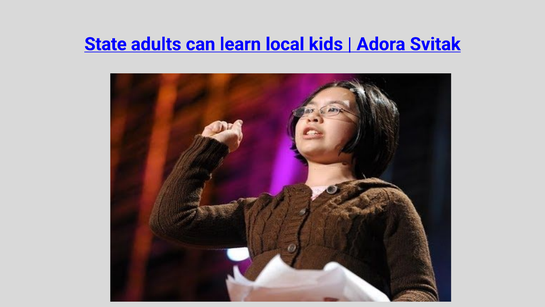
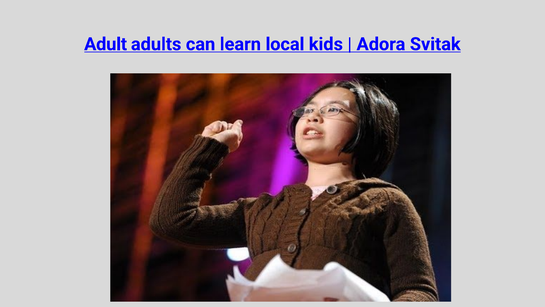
State: State -> Adult
